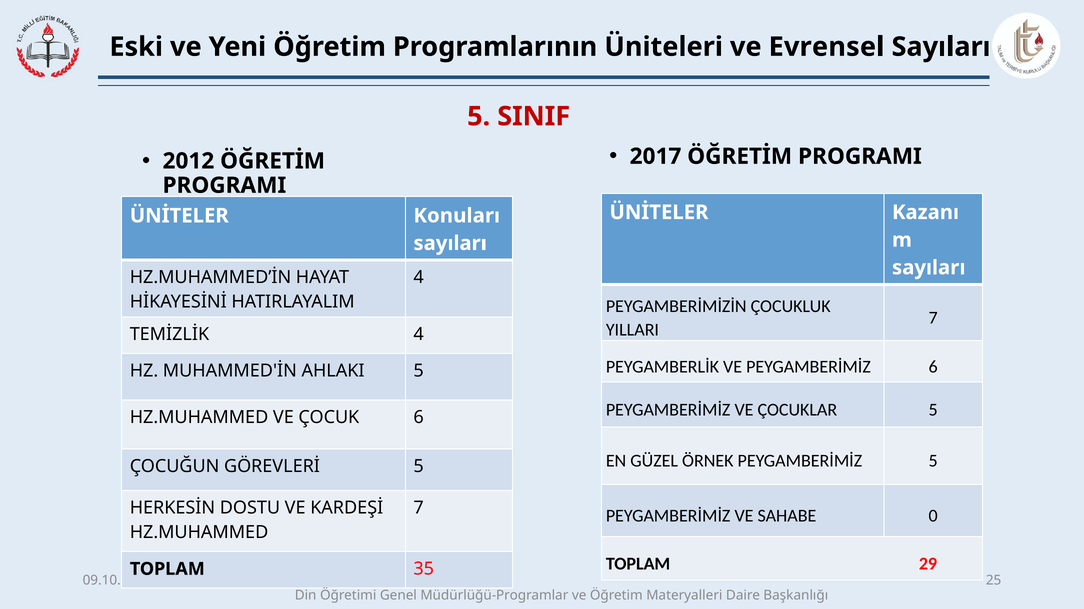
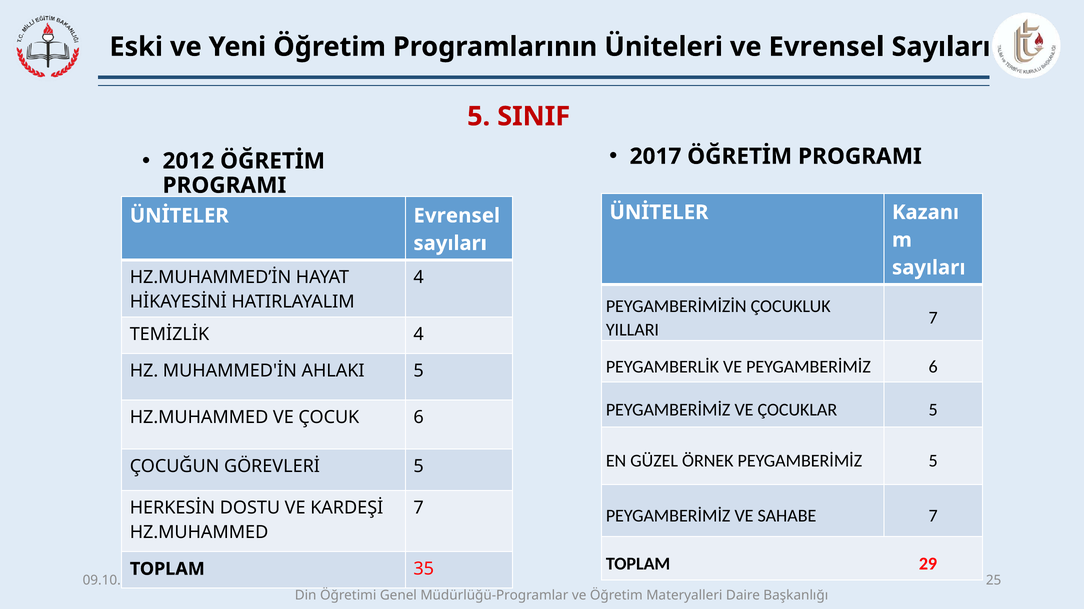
ÜNİTELER Konuları: Konuları -> Evrensel
SAHABE 0: 0 -> 7
